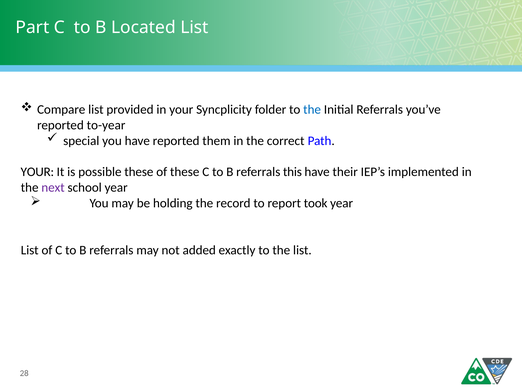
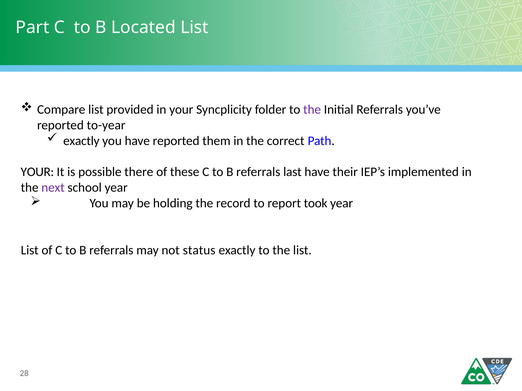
the at (312, 110) colour: blue -> purple
special at (81, 141): special -> exactly
possible these: these -> there
this: this -> last
added: added -> status
